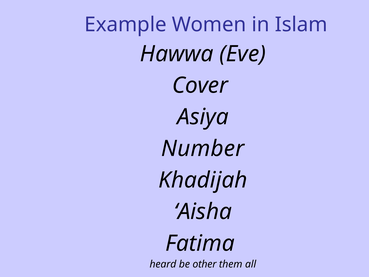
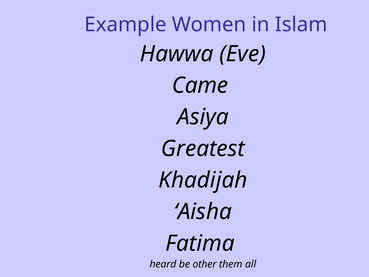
Cover: Cover -> Came
Number: Number -> Greatest
